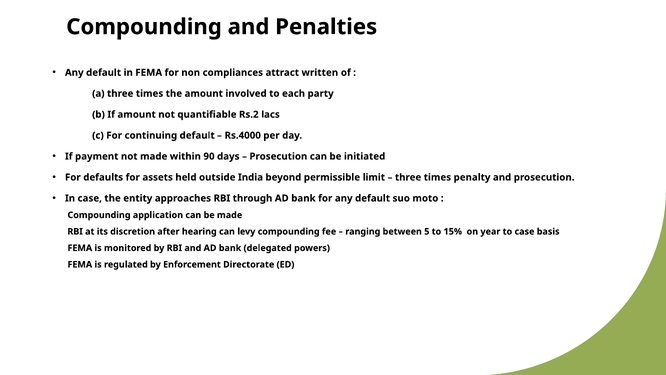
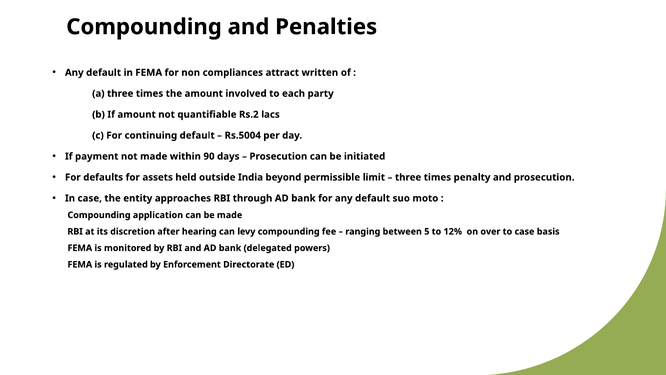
Rs.4000: Rs.4000 -> Rs.5004
15%: 15% -> 12%
year: year -> over
